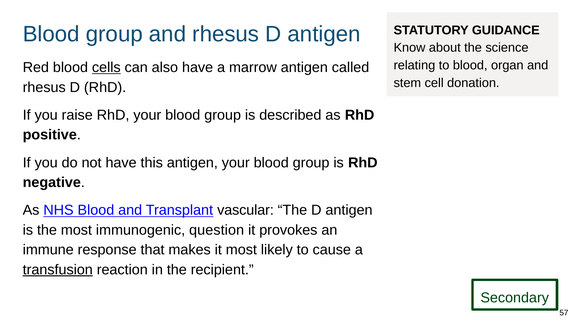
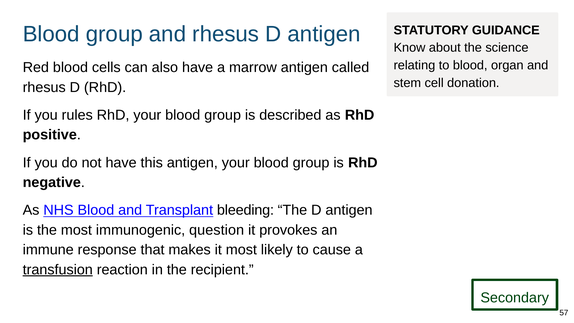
cells underline: present -> none
raise: raise -> rules
vascular: vascular -> bleeding
